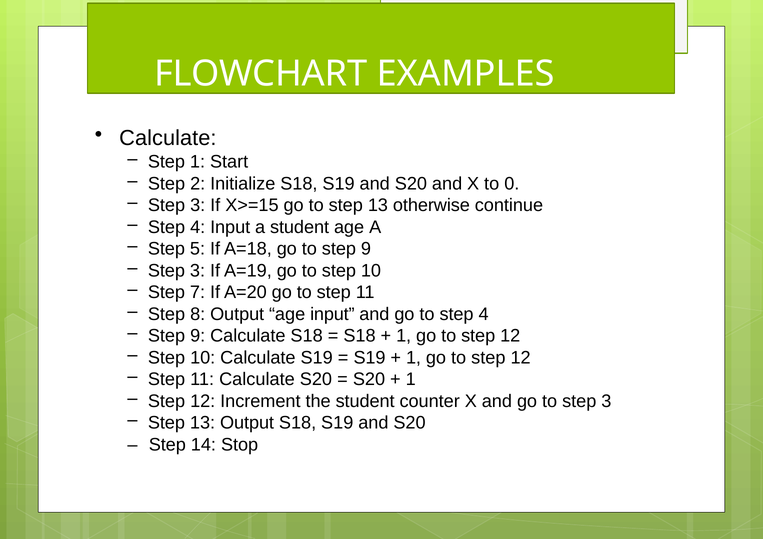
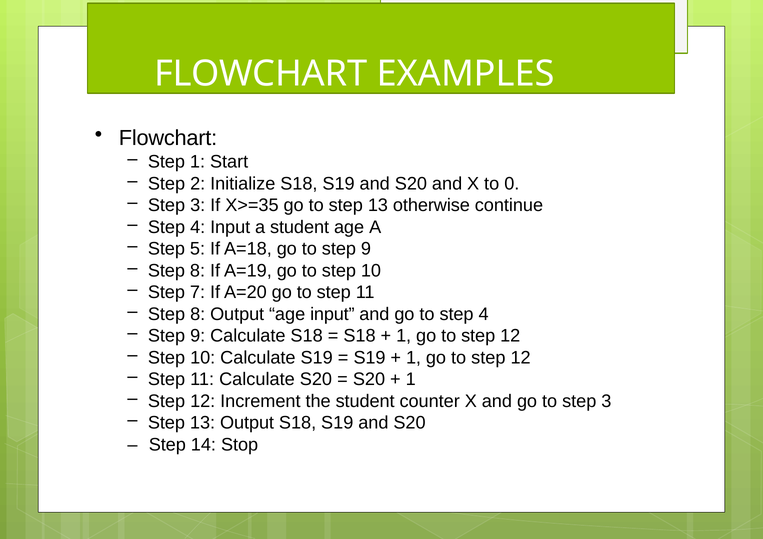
Calculate at (168, 138): Calculate -> Flowchart
X>=15: X>=15 -> X>=35
3 at (198, 271): 3 -> 8
